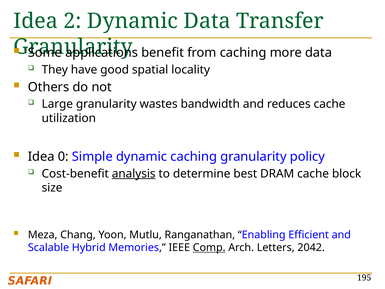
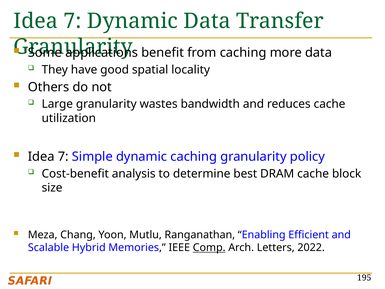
2 at (72, 21): 2 -> 7
0 at (63, 156): 0 -> 7
analysis underline: present -> none
2042: 2042 -> 2022
